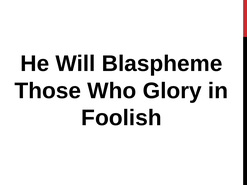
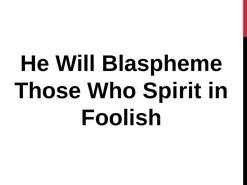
Glory: Glory -> Spirit
